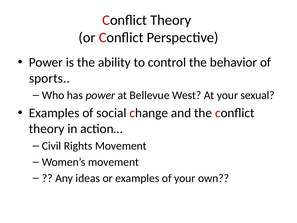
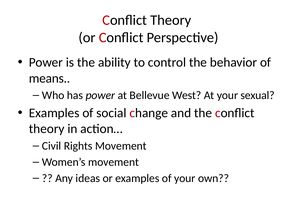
sports: sports -> means
